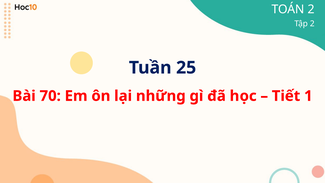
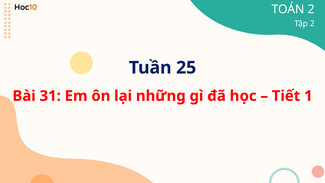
70: 70 -> 31
